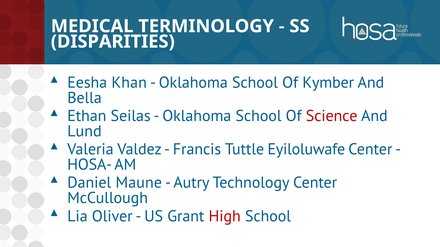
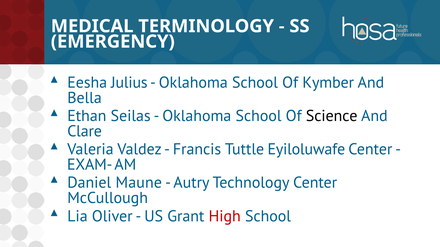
DISPARITIES: DISPARITIES -> EMERGENCY
Khan: Khan -> Julius
Science colour: red -> black
Lund: Lund -> Clare
HOSA-: HOSA- -> EXAM-
